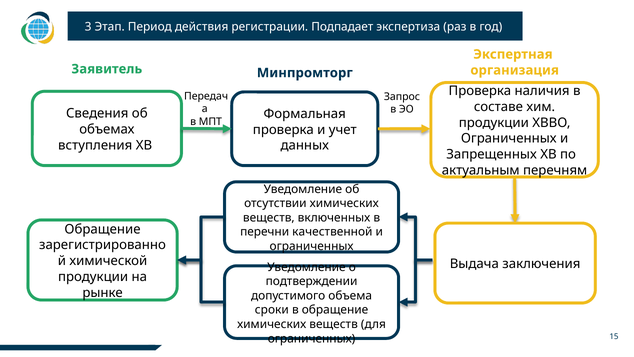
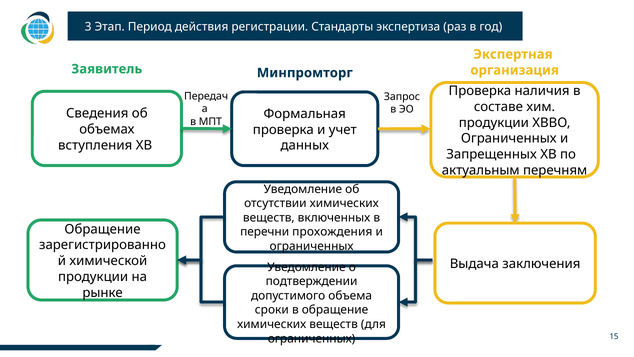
Подпадает: Подпадает -> Стандарты
качественной: качественной -> прохождения
